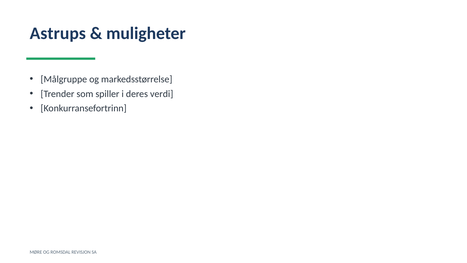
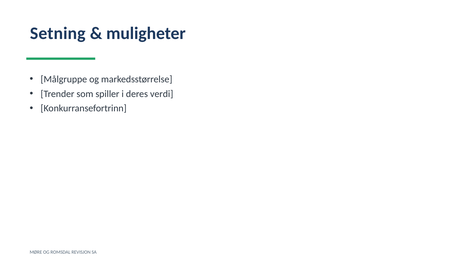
Astrups: Astrups -> Setning
